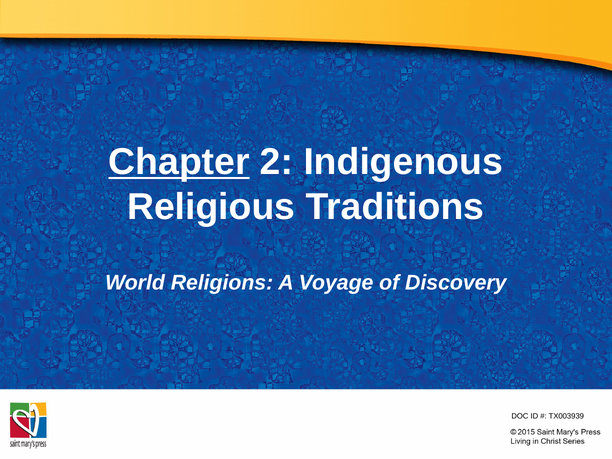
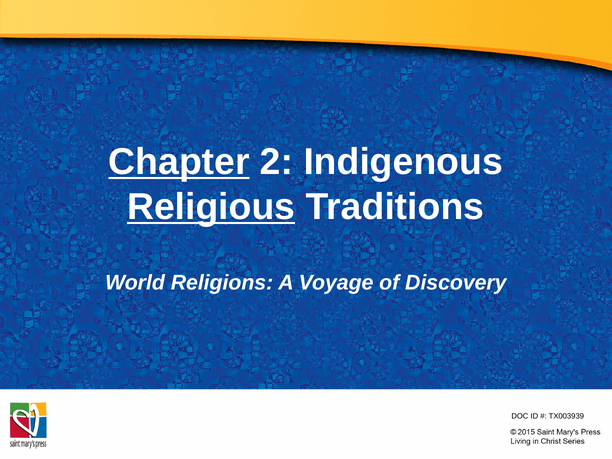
Religious underline: none -> present
